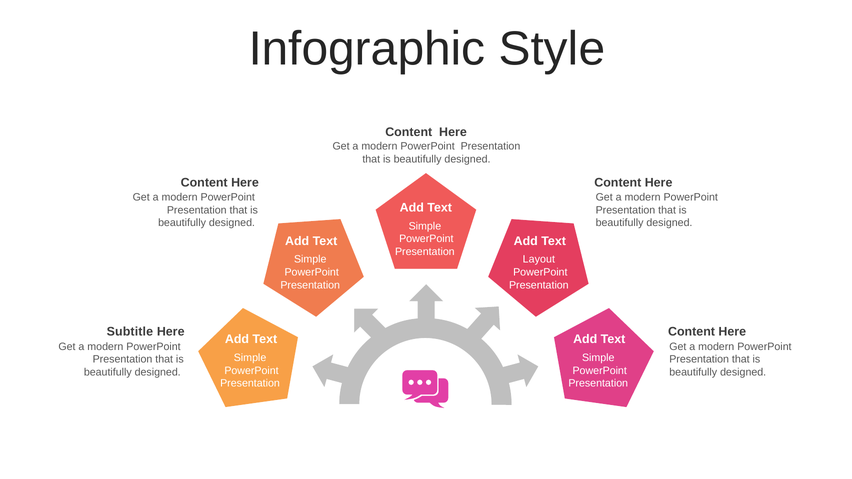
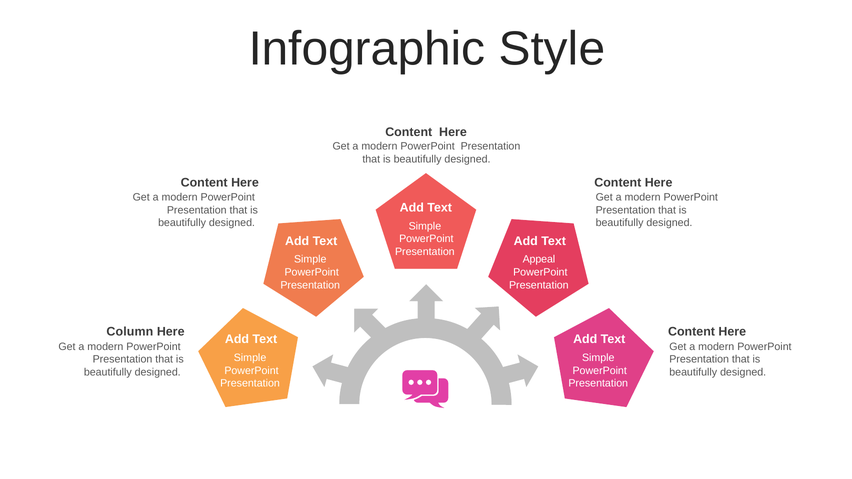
Layout: Layout -> Appeal
Subtitle: Subtitle -> Column
